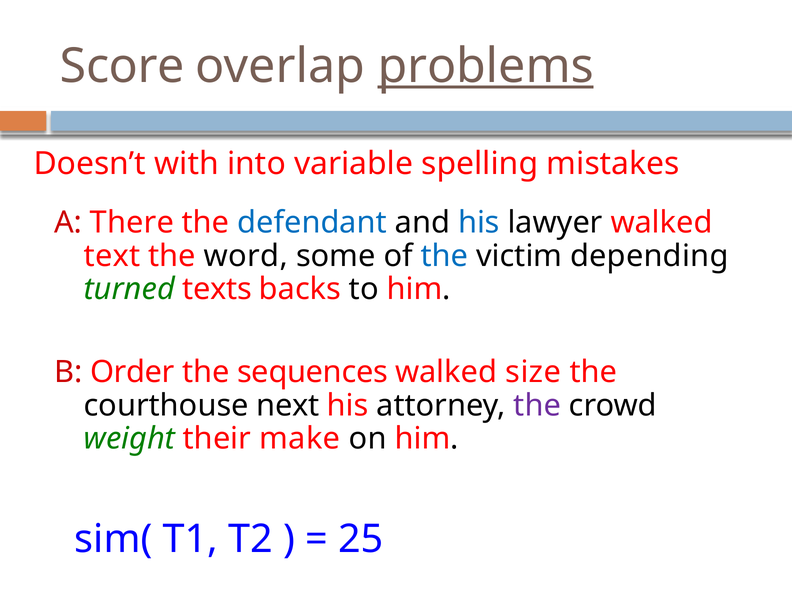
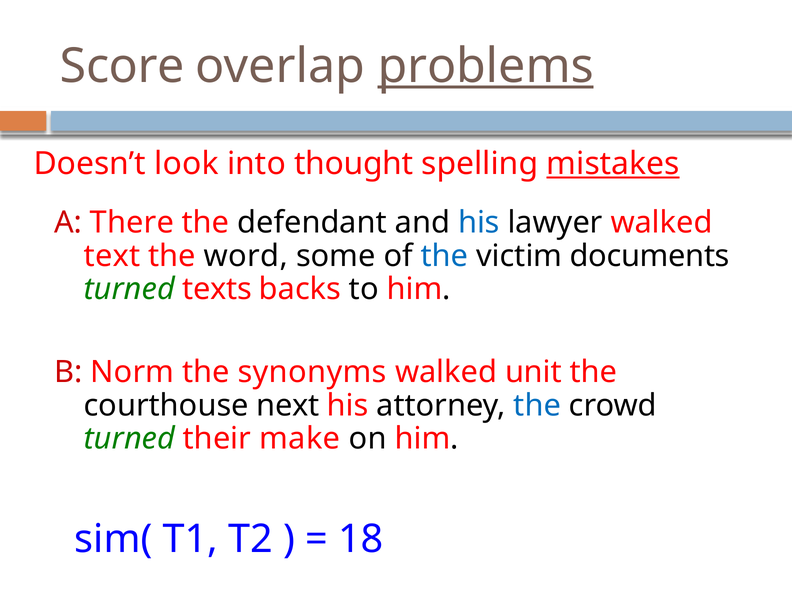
with: with -> look
variable: variable -> thought
mistakes underline: none -> present
defendant colour: blue -> black
depending: depending -> documents
Order: Order -> Norm
sequences: sequences -> synonyms
size: size -> unit
the at (537, 406) colour: purple -> blue
weight at (129, 439): weight -> turned
25: 25 -> 18
